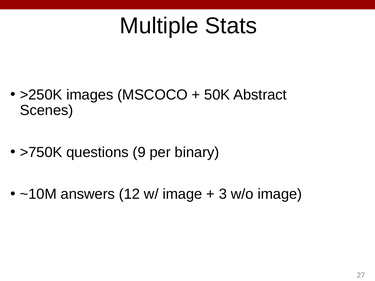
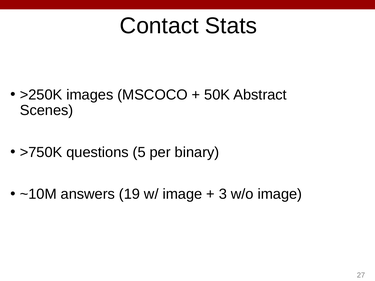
Multiple: Multiple -> Contact
9: 9 -> 5
12: 12 -> 19
